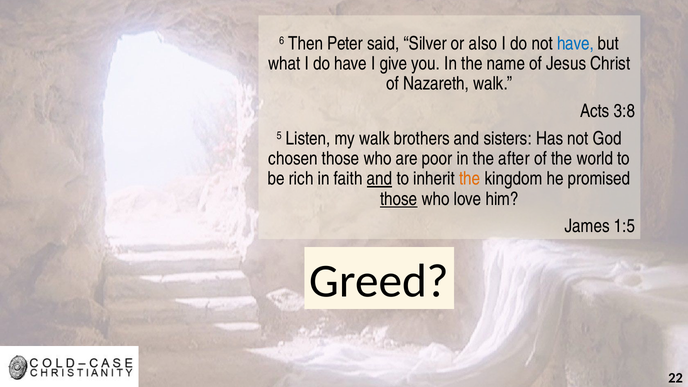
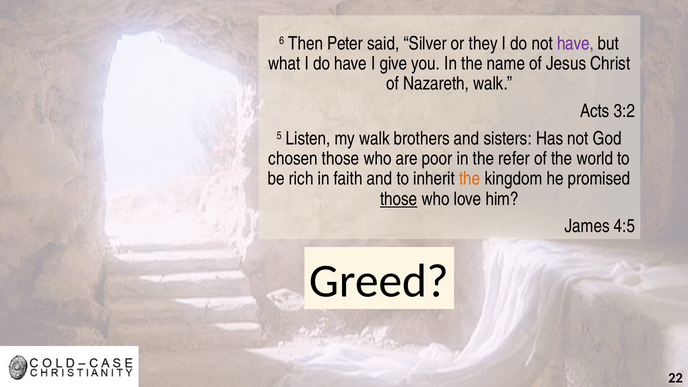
also: also -> they
have at (575, 43) colour: blue -> purple
3:8: 3:8 -> 3:2
after: after -> refer
and at (380, 179) underline: present -> none
1:5: 1:5 -> 4:5
